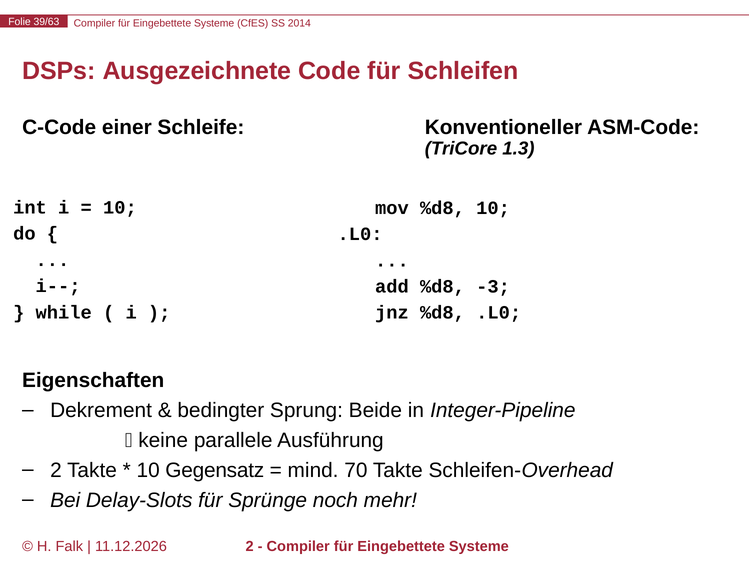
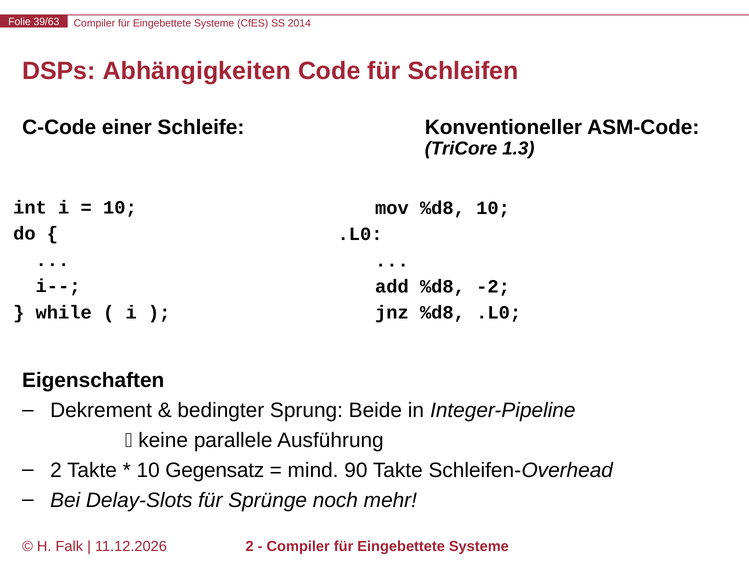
Ausgezeichnete: Ausgezeichnete -> Abhängigkeiten
-3: -3 -> -2
70: 70 -> 90
